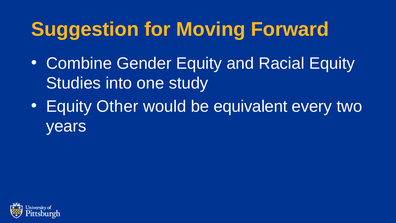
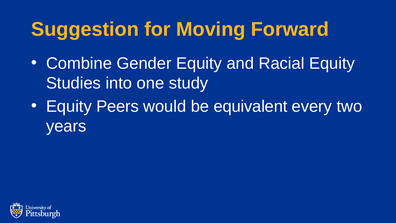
Other: Other -> Peers
